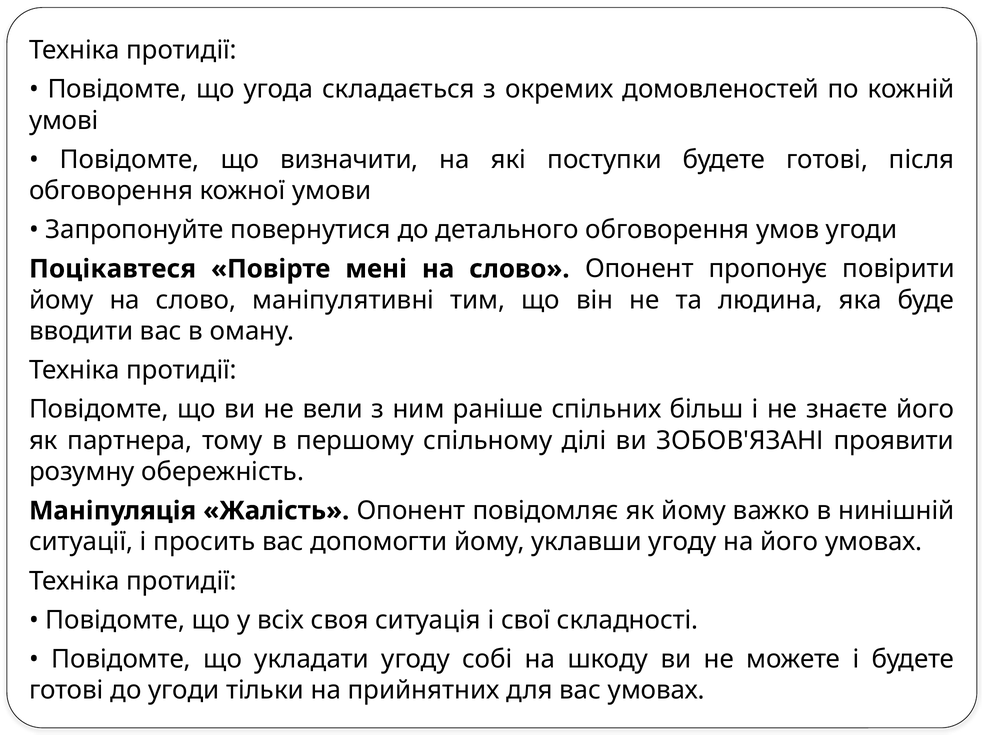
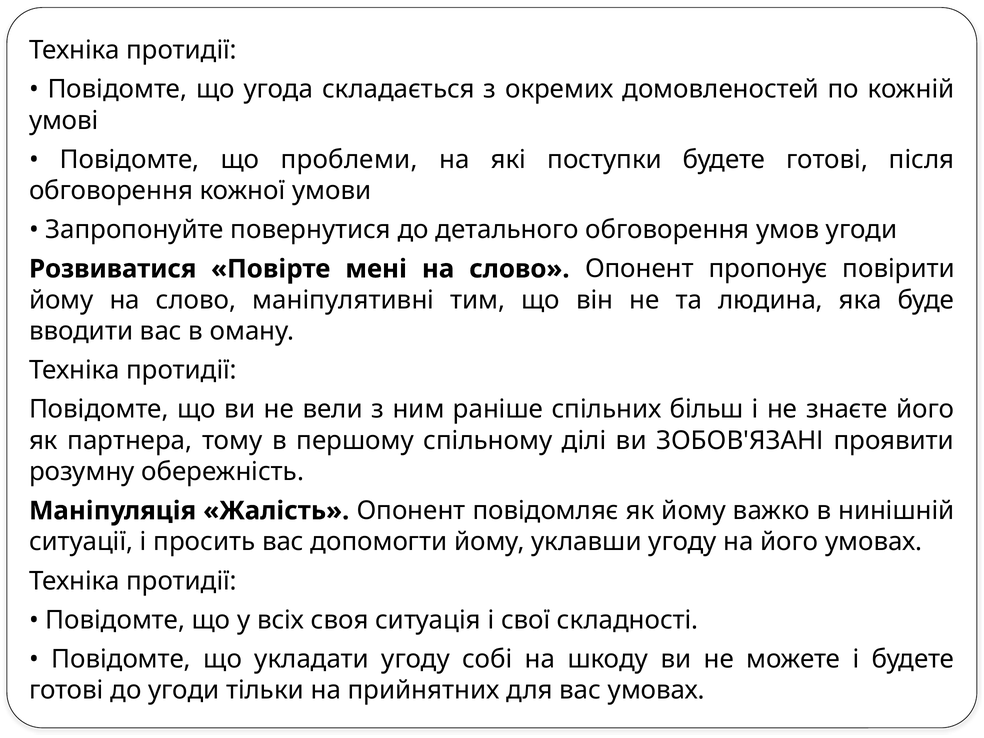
визначити: визначити -> проблеми
Поцікавтеся: Поцікавтеся -> Розвиватися
